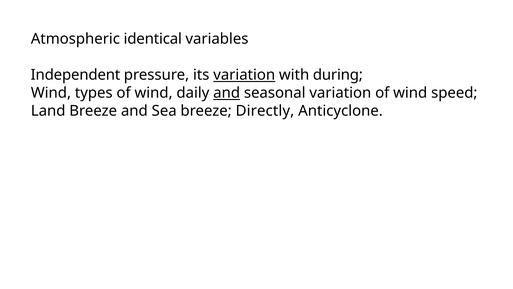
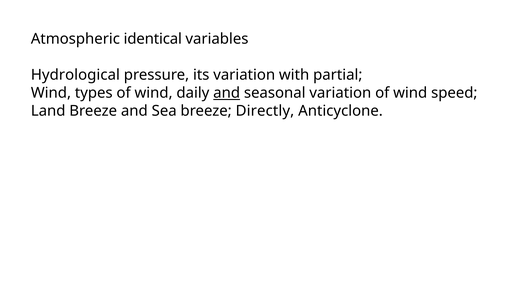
Independent: Independent -> Hydrological
variation at (244, 75) underline: present -> none
during: during -> partial
